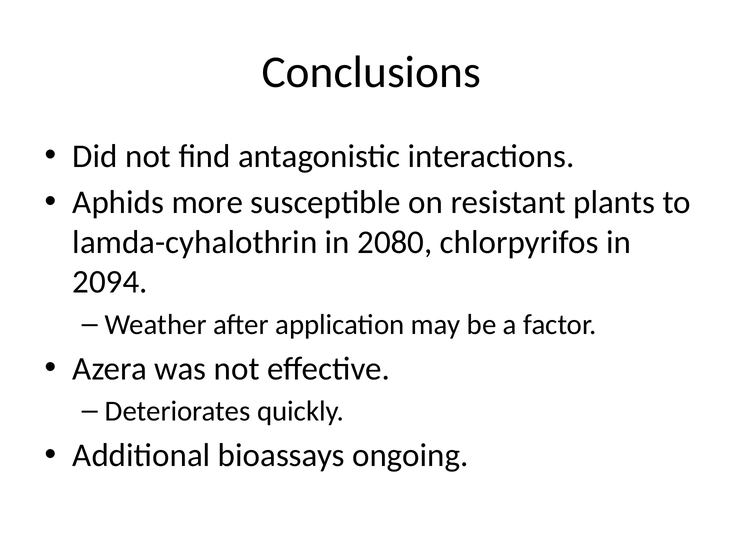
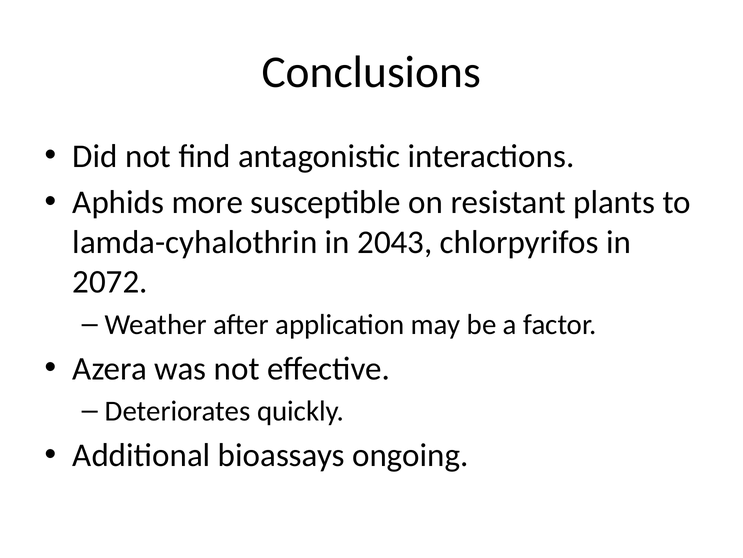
2080: 2080 -> 2043
2094: 2094 -> 2072
